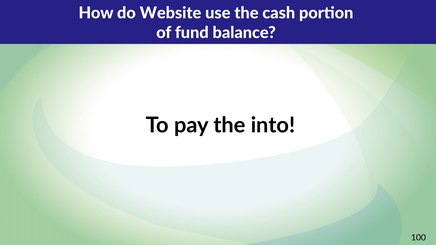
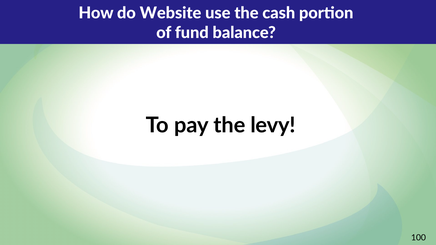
into: into -> levy
